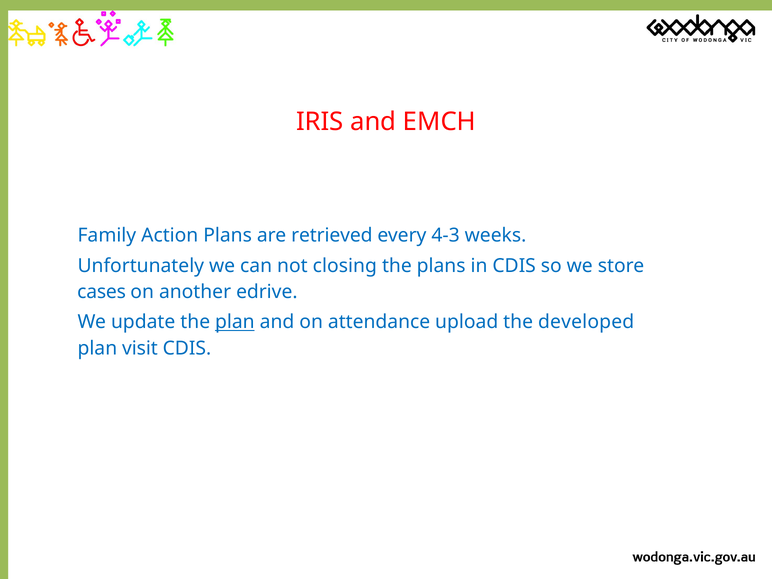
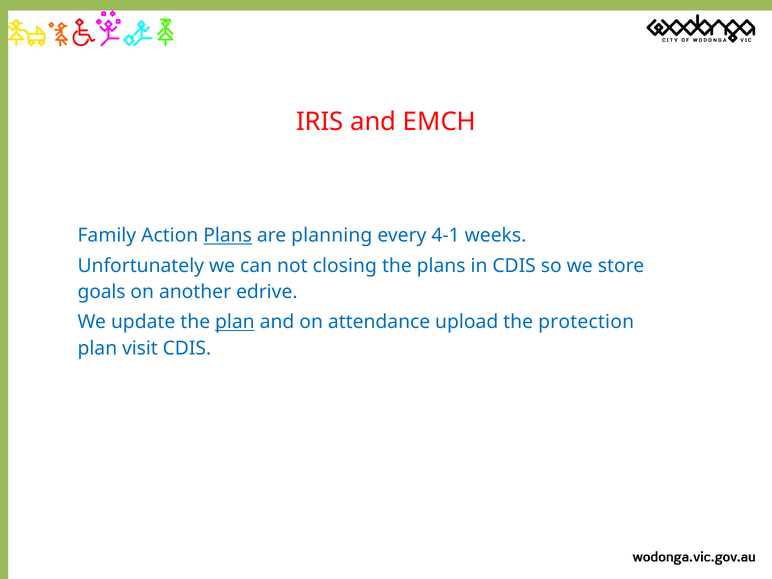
Plans at (228, 236) underline: none -> present
retrieved: retrieved -> planning
4-3: 4-3 -> 4-1
cases: cases -> goals
developed: developed -> protection
